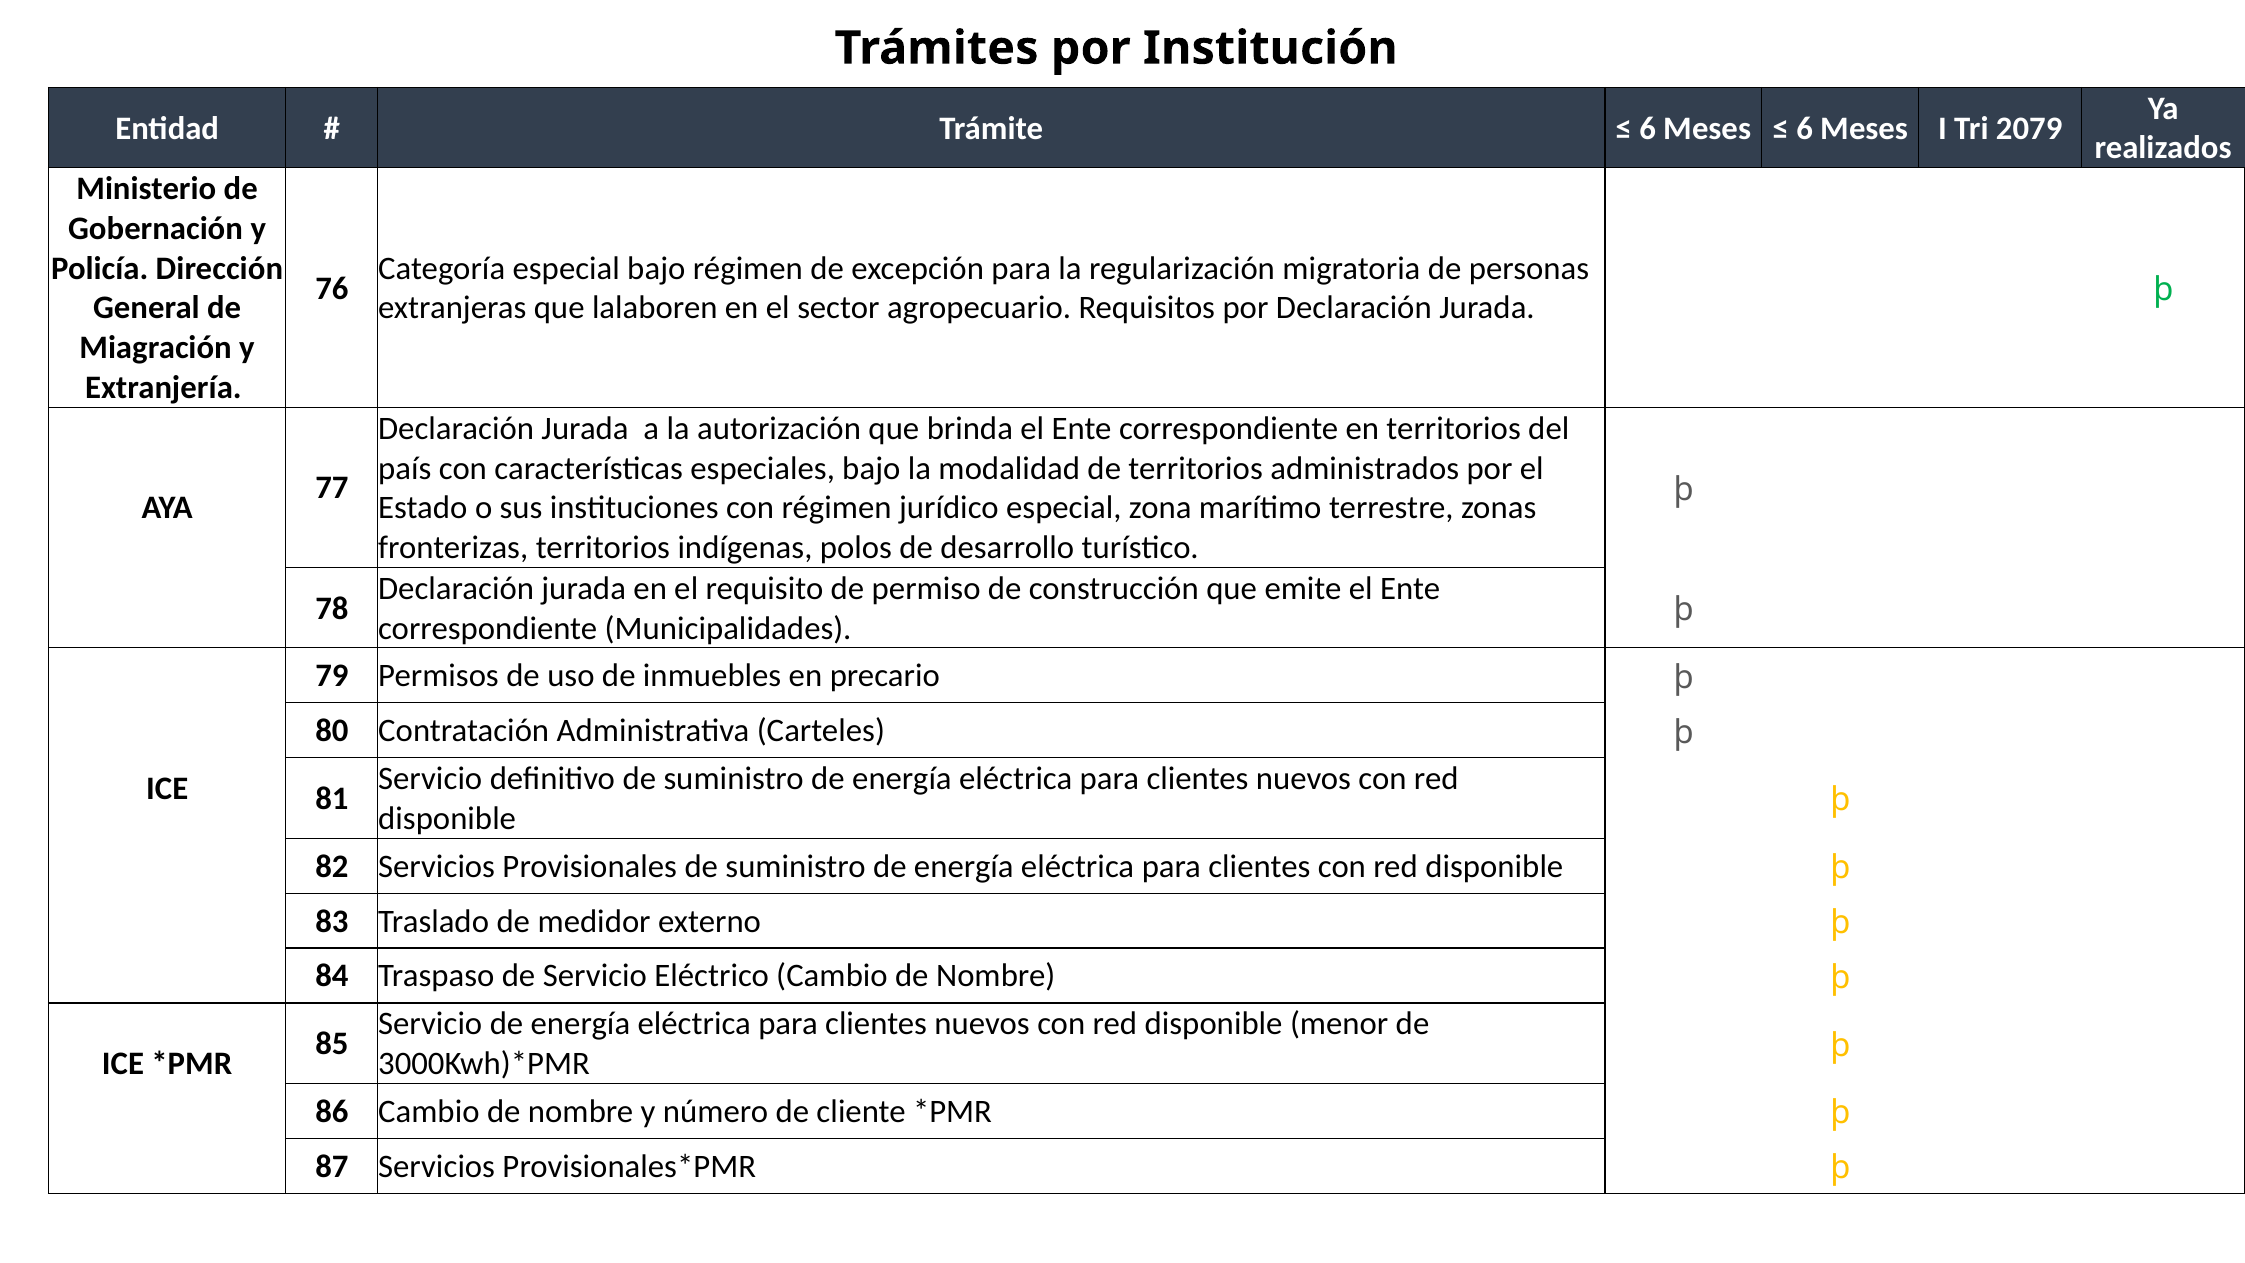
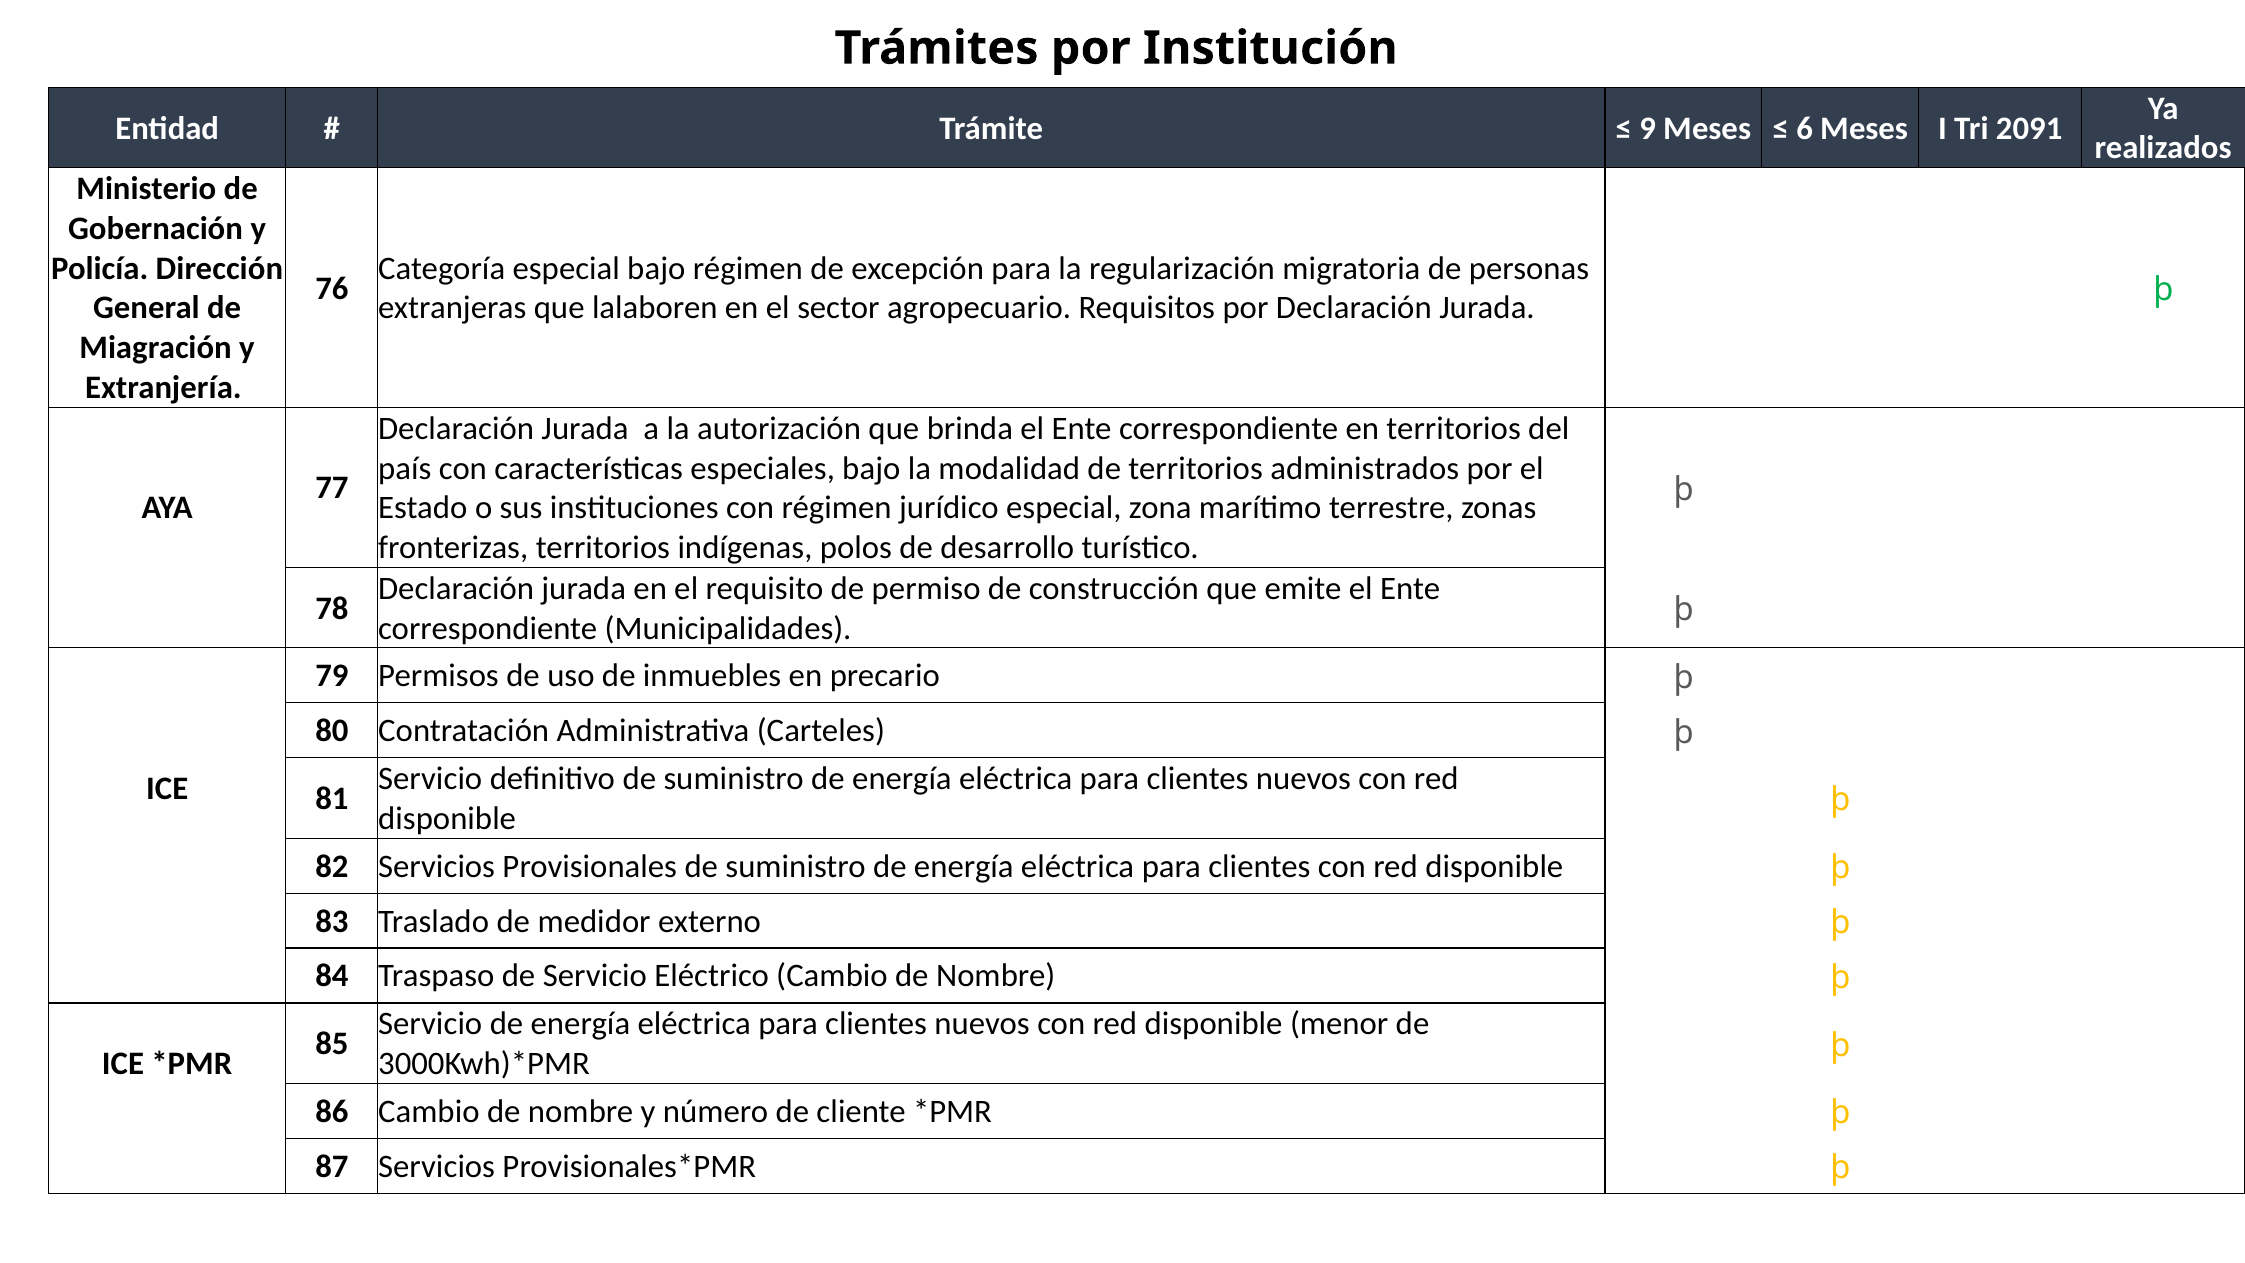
6 at (1648, 128): 6 -> 9
2079: 2079 -> 2091
